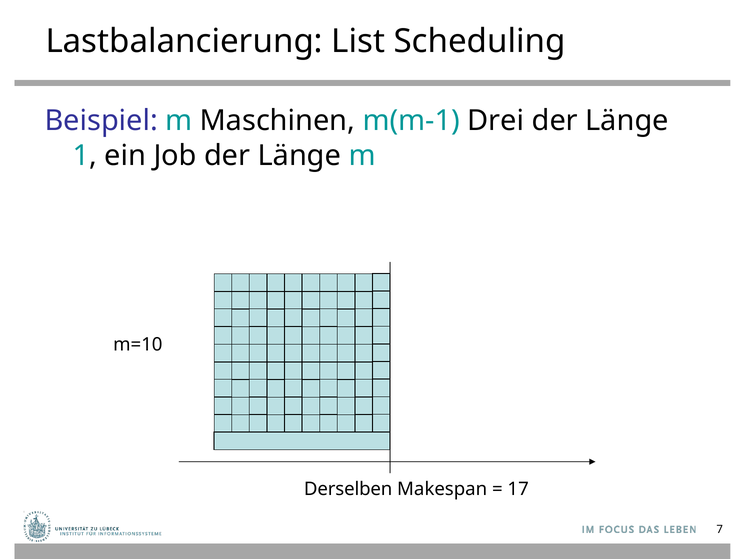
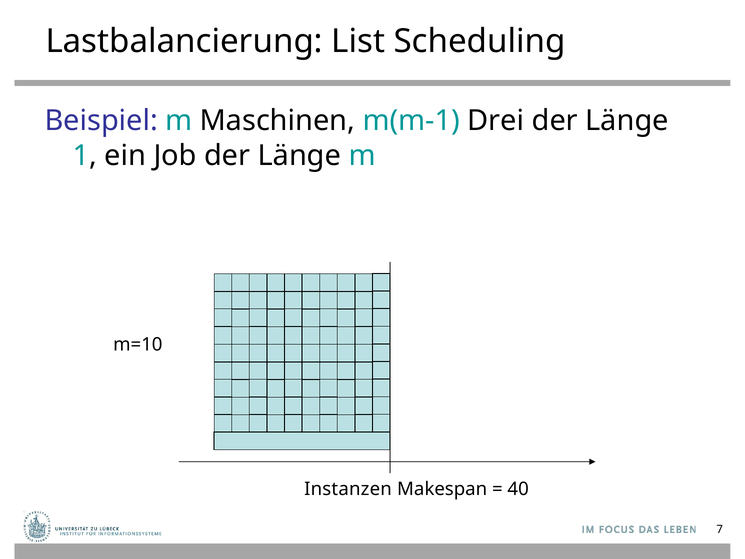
Derselben: Derselben -> Instanzen
17: 17 -> 40
